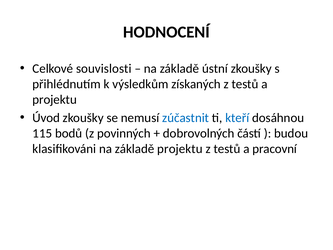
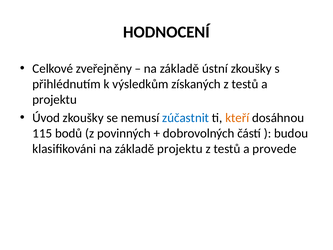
souvislosti: souvislosti -> zveřejněny
kteří colour: blue -> orange
pracovní: pracovní -> provede
